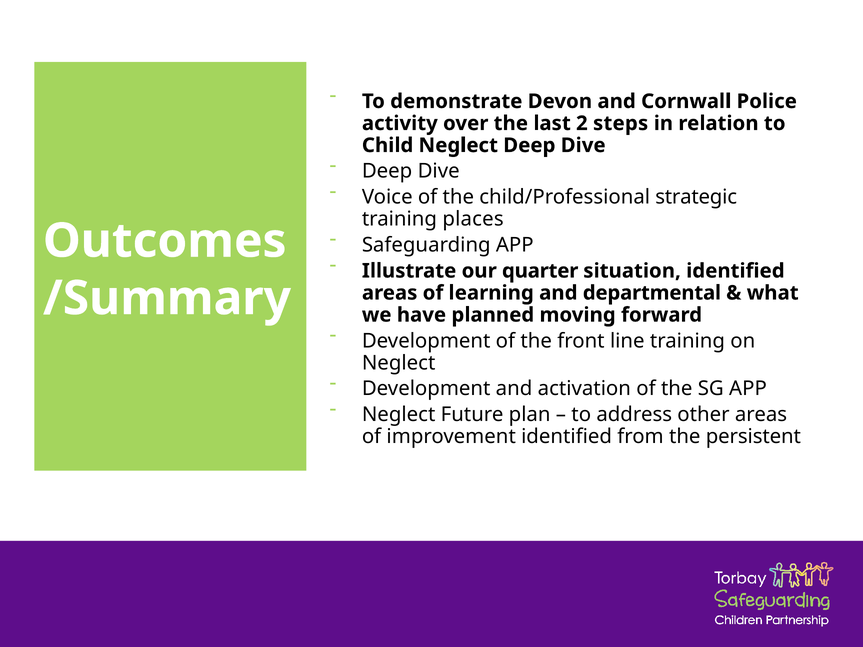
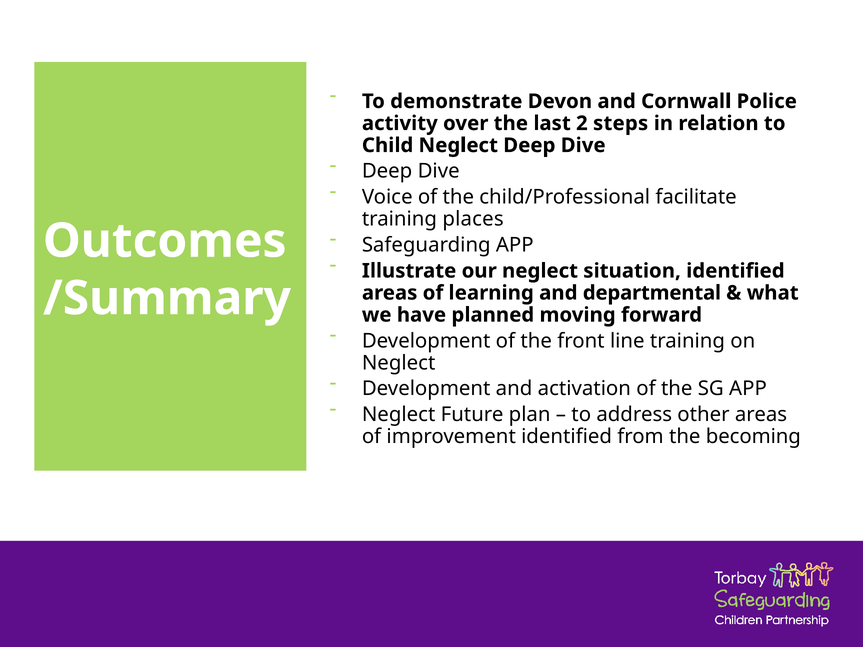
strategic: strategic -> facilitate
our quarter: quarter -> neglect
persistent: persistent -> becoming
